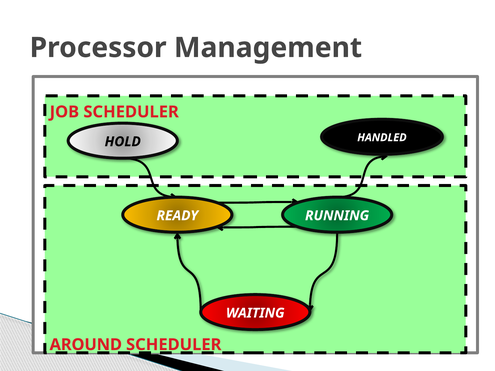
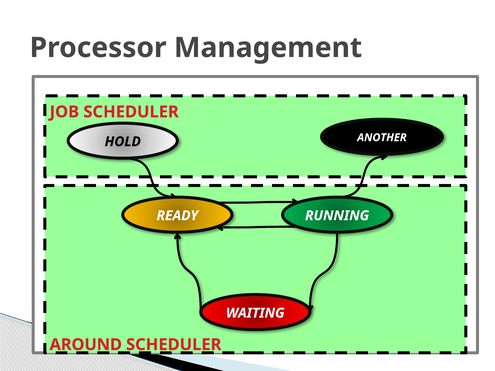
HANDLED: HANDLED -> ANOTHER
